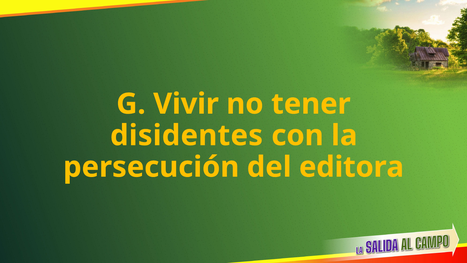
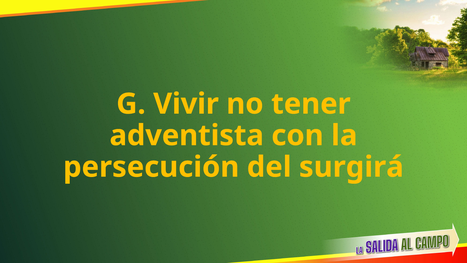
disidentes: disidentes -> adventista
editora: editora -> surgirá
